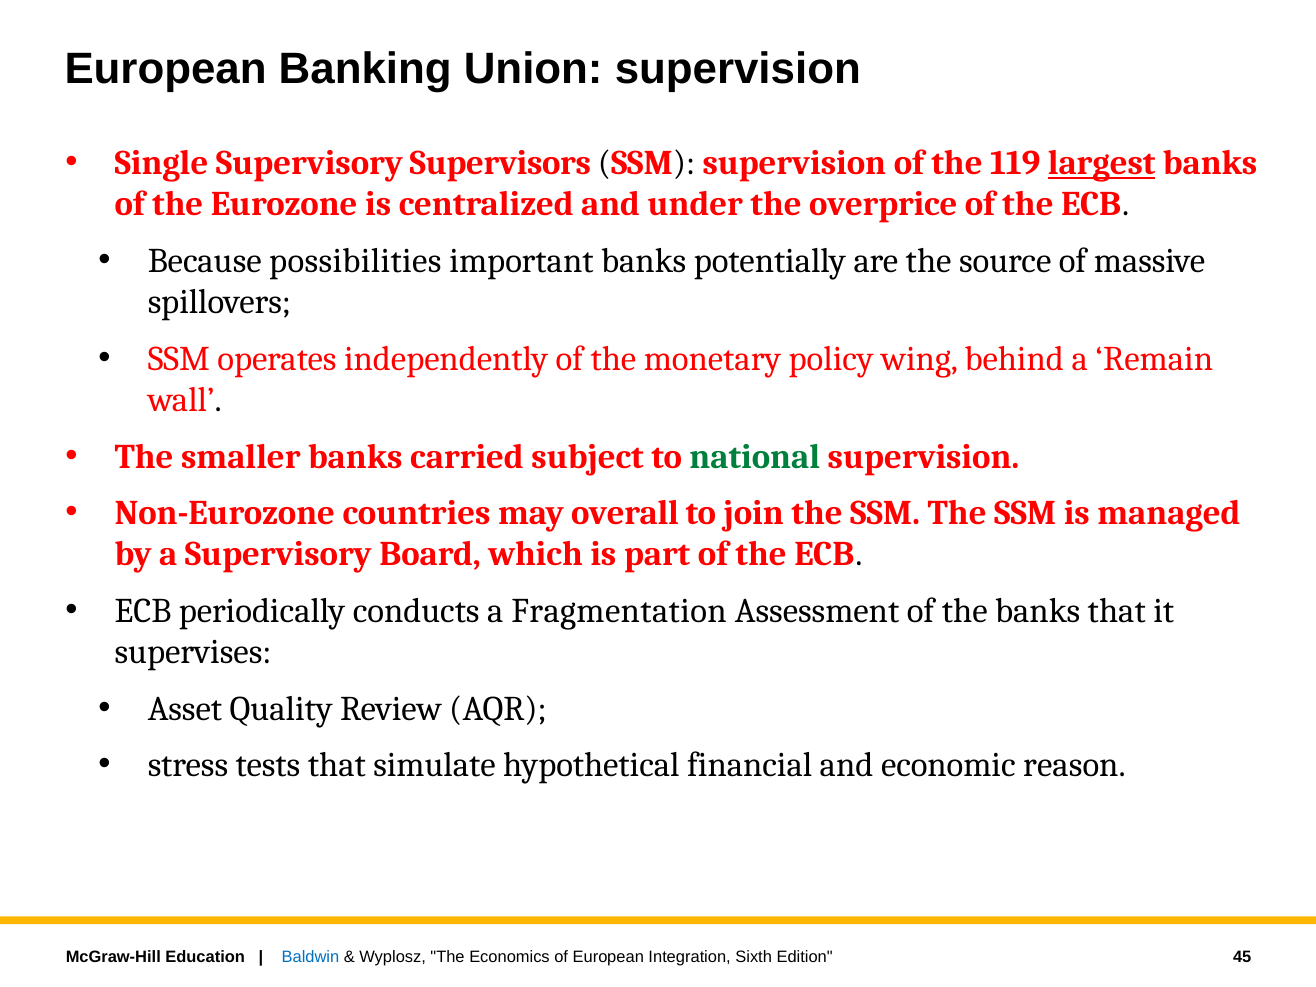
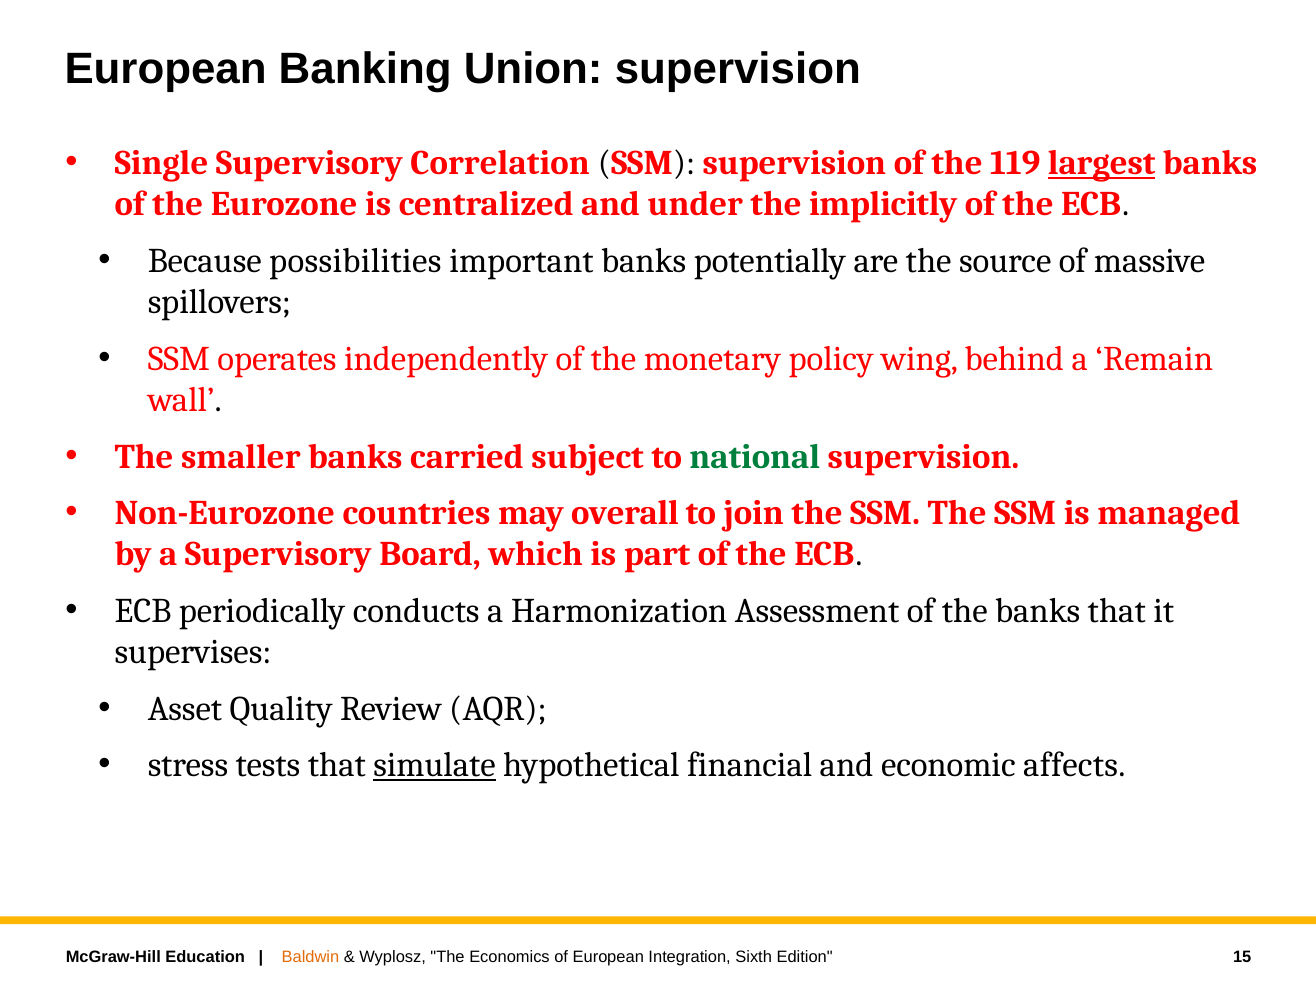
Supervisors: Supervisors -> Correlation
overprice: overprice -> implicitly
Fragmentation: Fragmentation -> Harmonization
simulate underline: none -> present
reason: reason -> affects
Baldwin colour: blue -> orange
45: 45 -> 15
